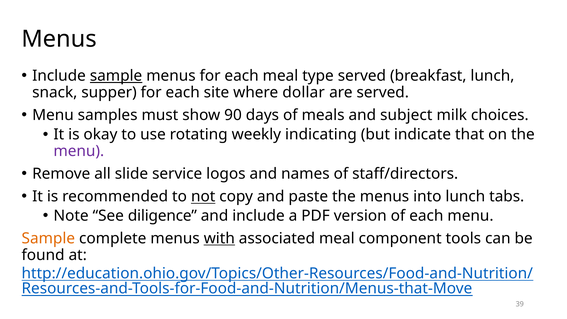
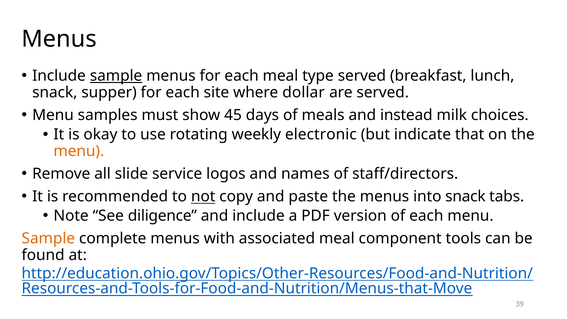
90: 90 -> 45
subject: subject -> instead
indicating: indicating -> electronic
menu at (79, 151) colour: purple -> orange
into lunch: lunch -> snack
with underline: present -> none
